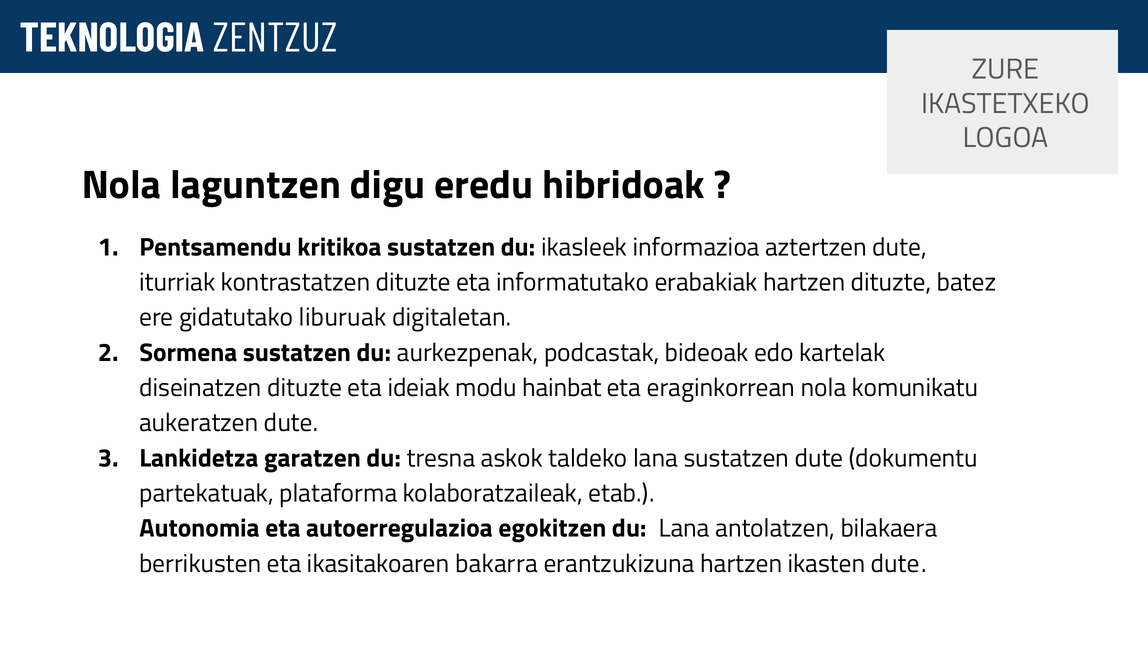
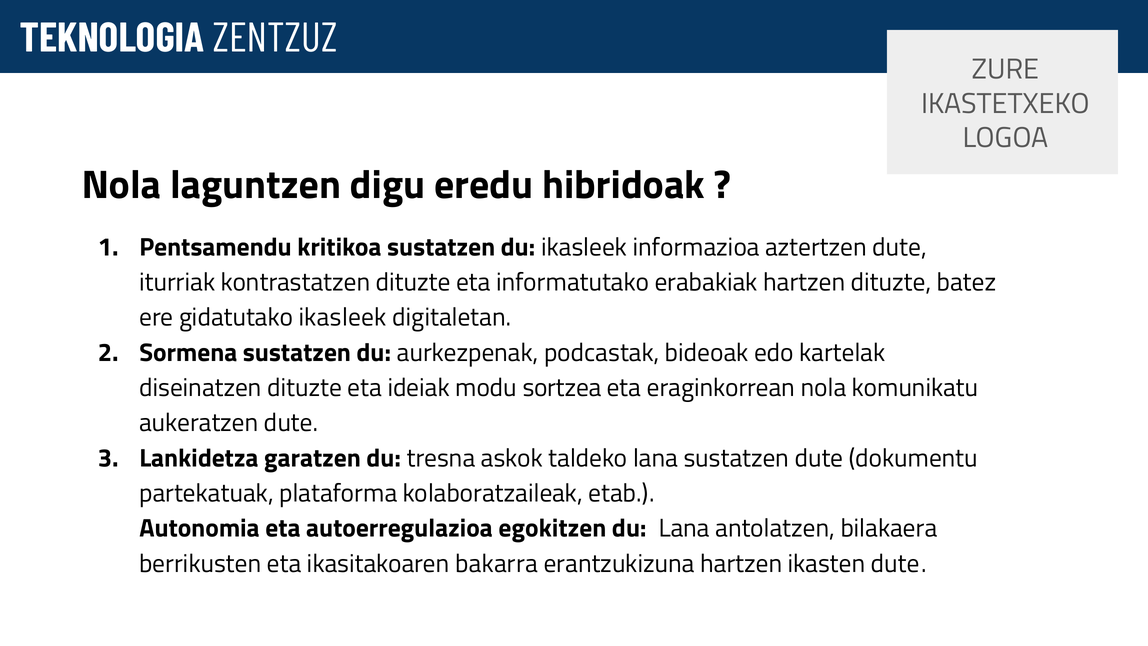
gidatutako liburuak: liburuak -> ikasleek
hainbat: hainbat -> sortzea
